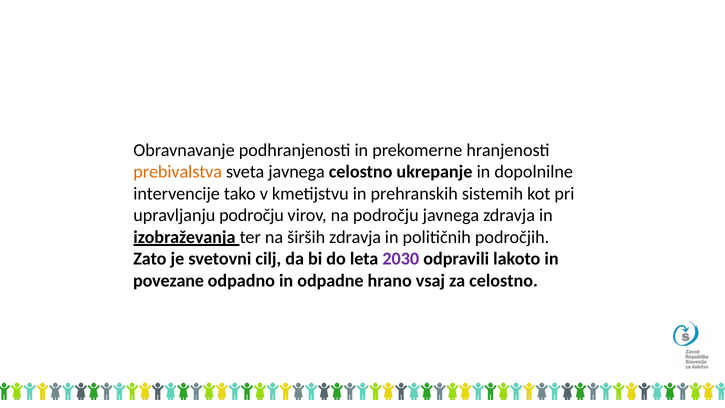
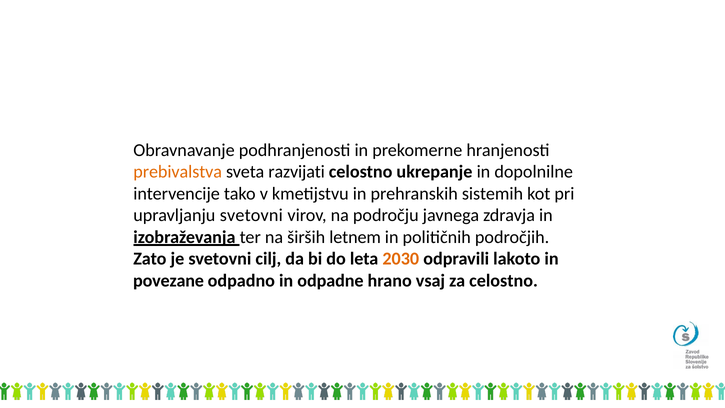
sveta javnega: javnega -> razvijati
upravljanju področju: področju -> svetovni
širših zdravja: zdravja -> letnem
2030 colour: purple -> orange
